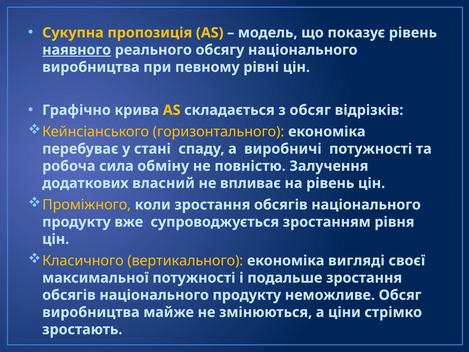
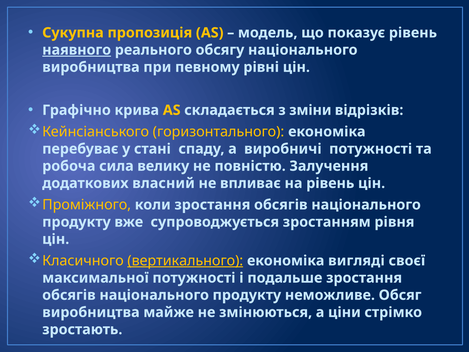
з обсяг: обсяг -> зміни
обміну: обміну -> велику
вертикального underline: none -> present
